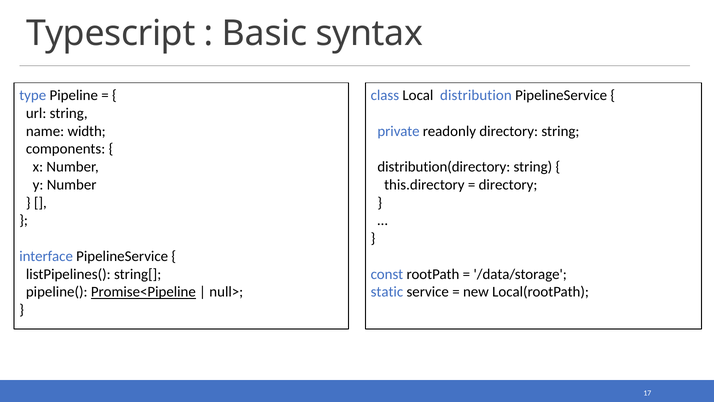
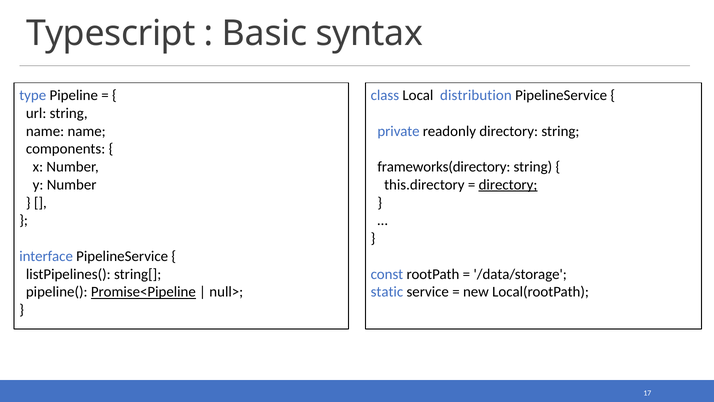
name width: width -> name
distribution(directory: distribution(directory -> frameworks(directory
directory at (508, 185) underline: none -> present
